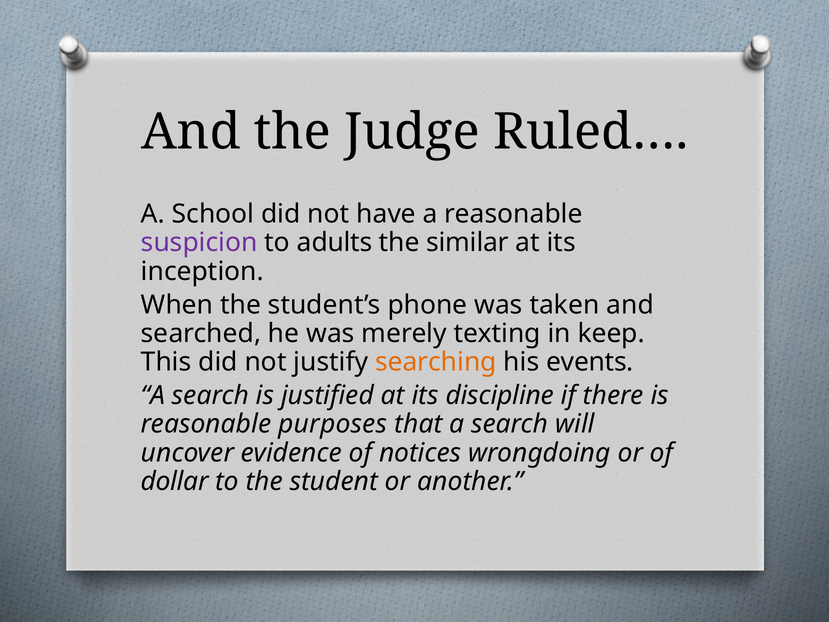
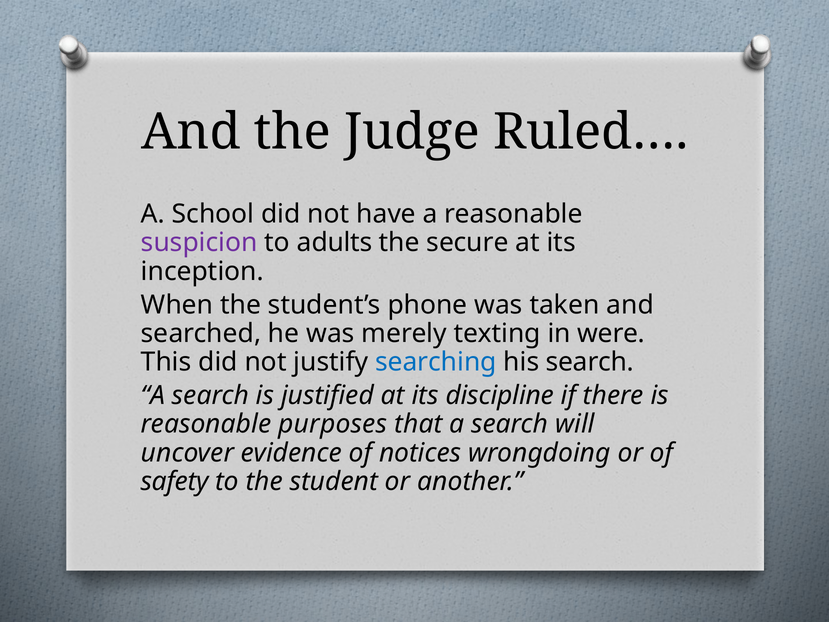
similar: similar -> secure
keep: keep -> were
searching colour: orange -> blue
his events: events -> search
dollar: dollar -> safety
